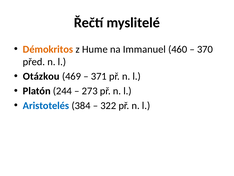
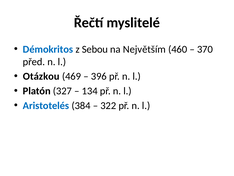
Démokritos colour: orange -> blue
Hume: Hume -> Sebou
Immanuel: Immanuel -> Největším
371: 371 -> 396
244: 244 -> 327
273: 273 -> 134
